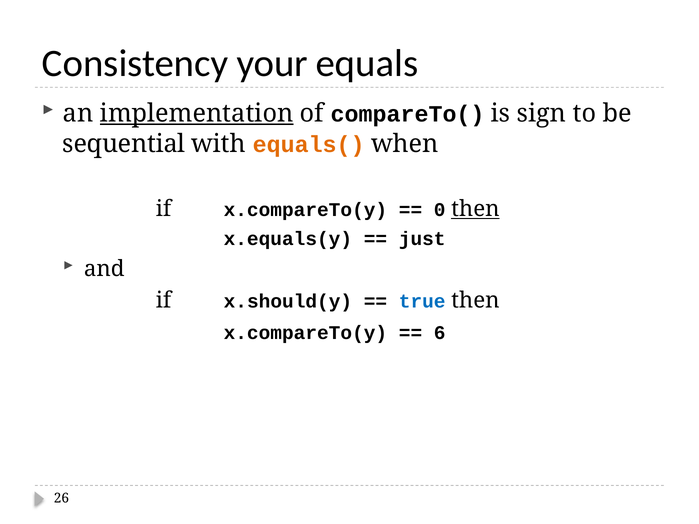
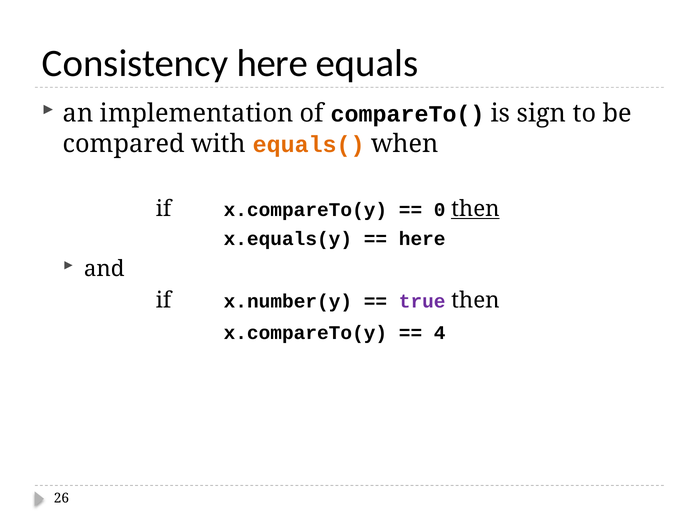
Consistency your: your -> here
implementation underline: present -> none
sequential: sequential -> compared
just at (422, 239): just -> here
x.should(y: x.should(y -> x.number(y
true colour: blue -> purple
6: 6 -> 4
